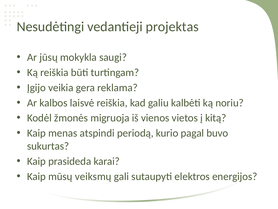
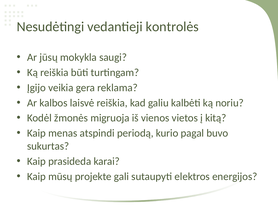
projektas: projektas -> kontrolės
veiksmų: veiksmų -> projekte
